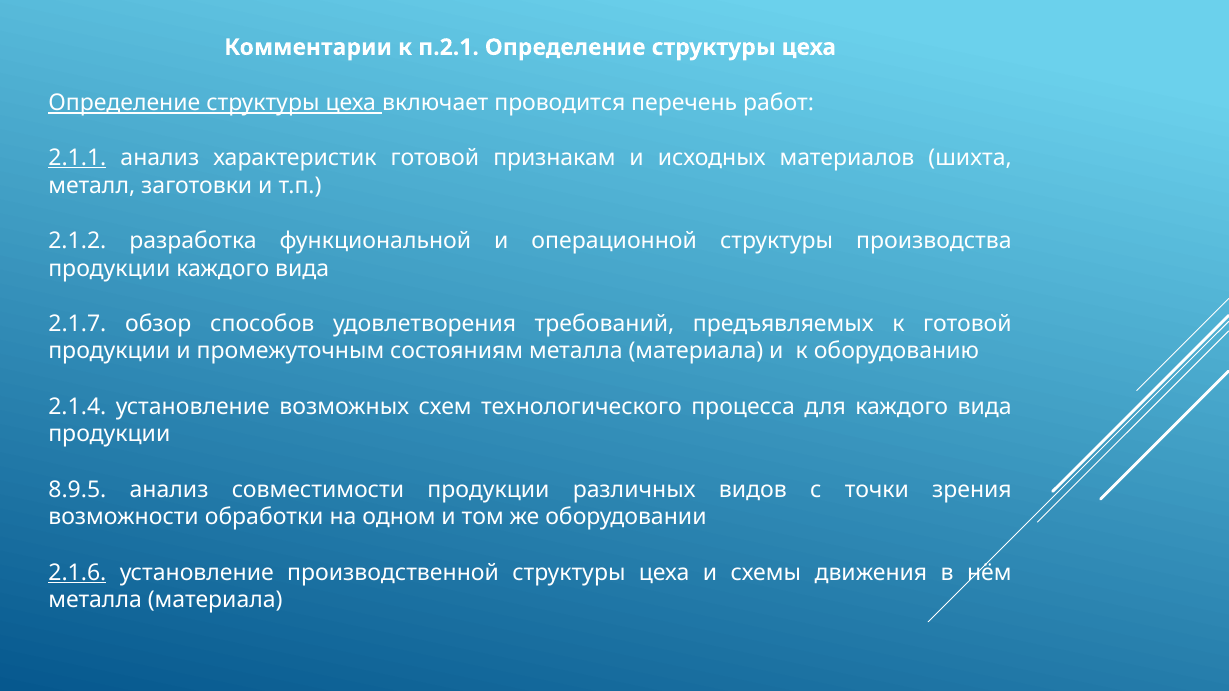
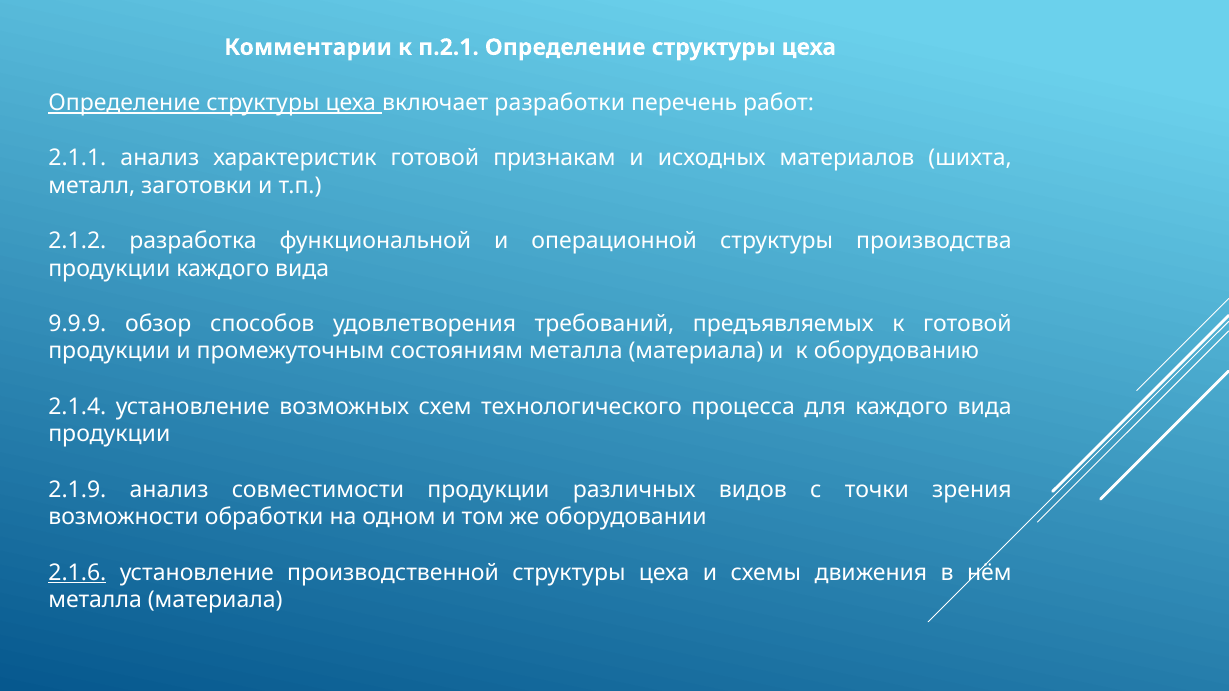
проводится: проводится -> разработки
2.1.1 underline: present -> none
2.1.7: 2.1.7 -> 9.9.9
8.9.5: 8.9.5 -> 2.1.9
